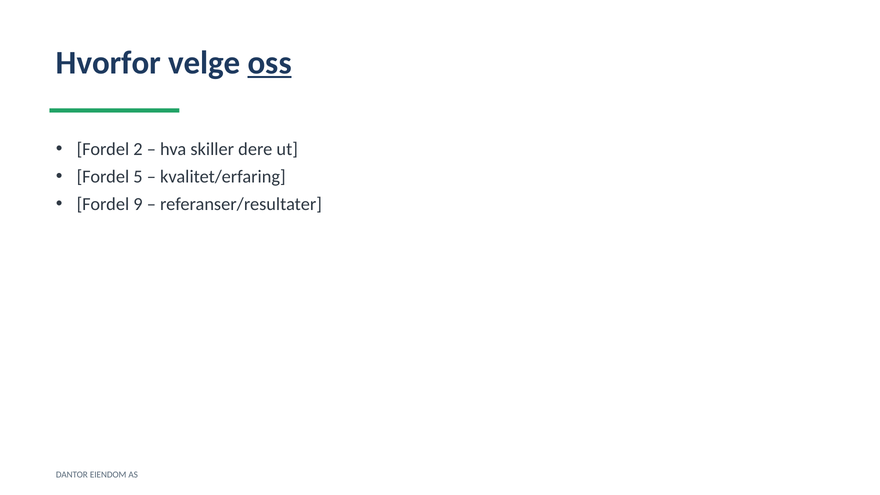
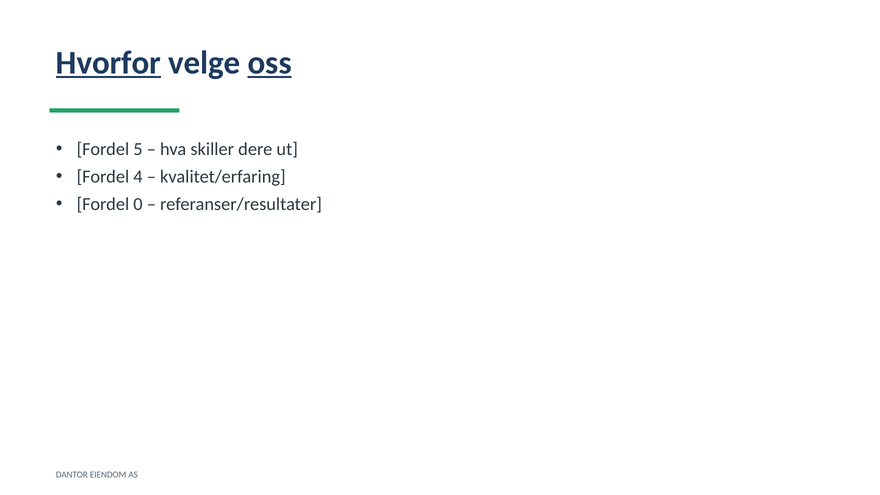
Hvorfor underline: none -> present
2: 2 -> 5
5: 5 -> 4
9: 9 -> 0
